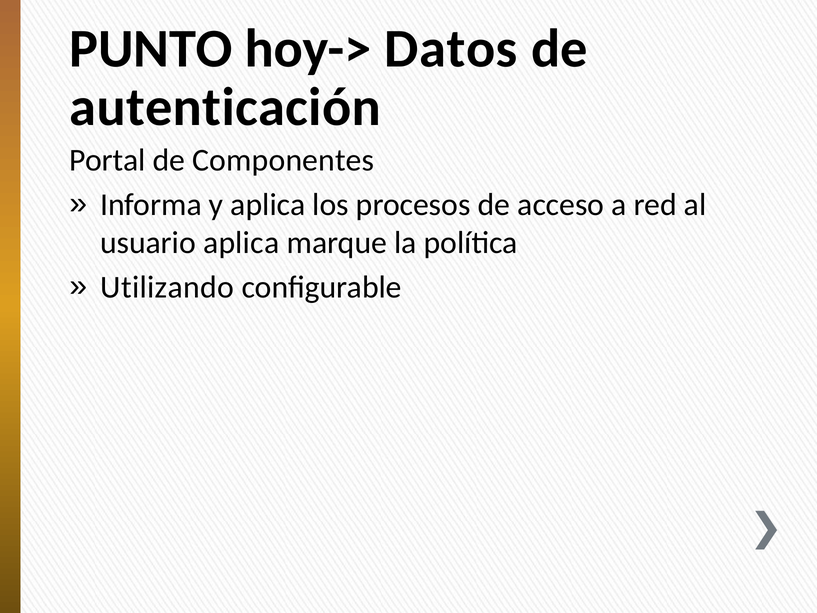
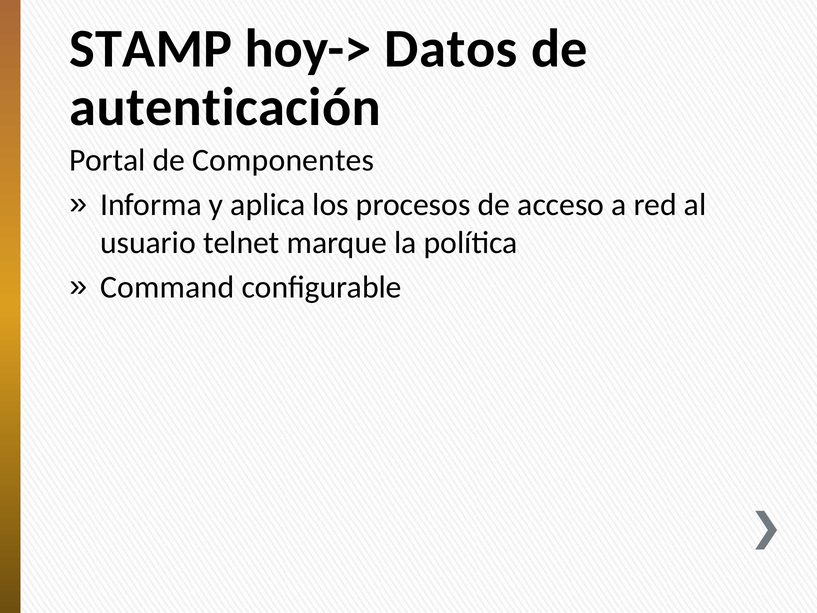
PUNTO: PUNTO -> STAMP
usuario aplica: aplica -> telnet
Utilizando: Utilizando -> Command
